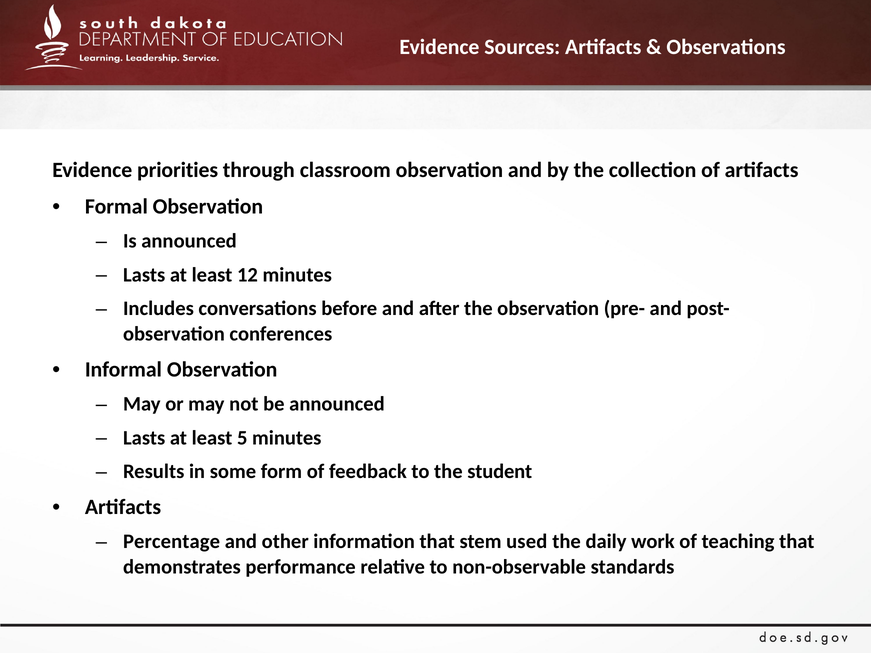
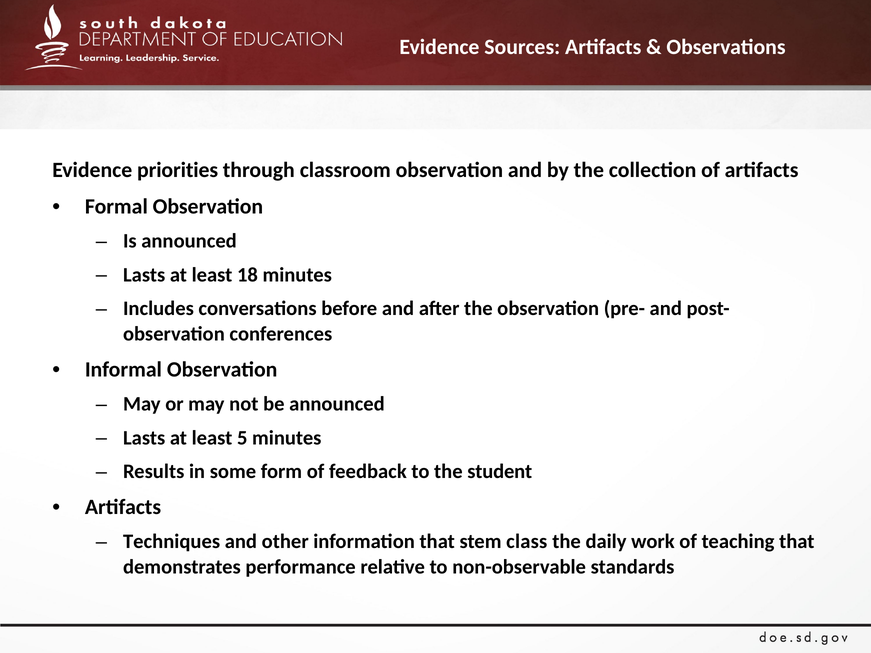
12: 12 -> 18
Percentage: Percentage -> Techniques
used: used -> class
